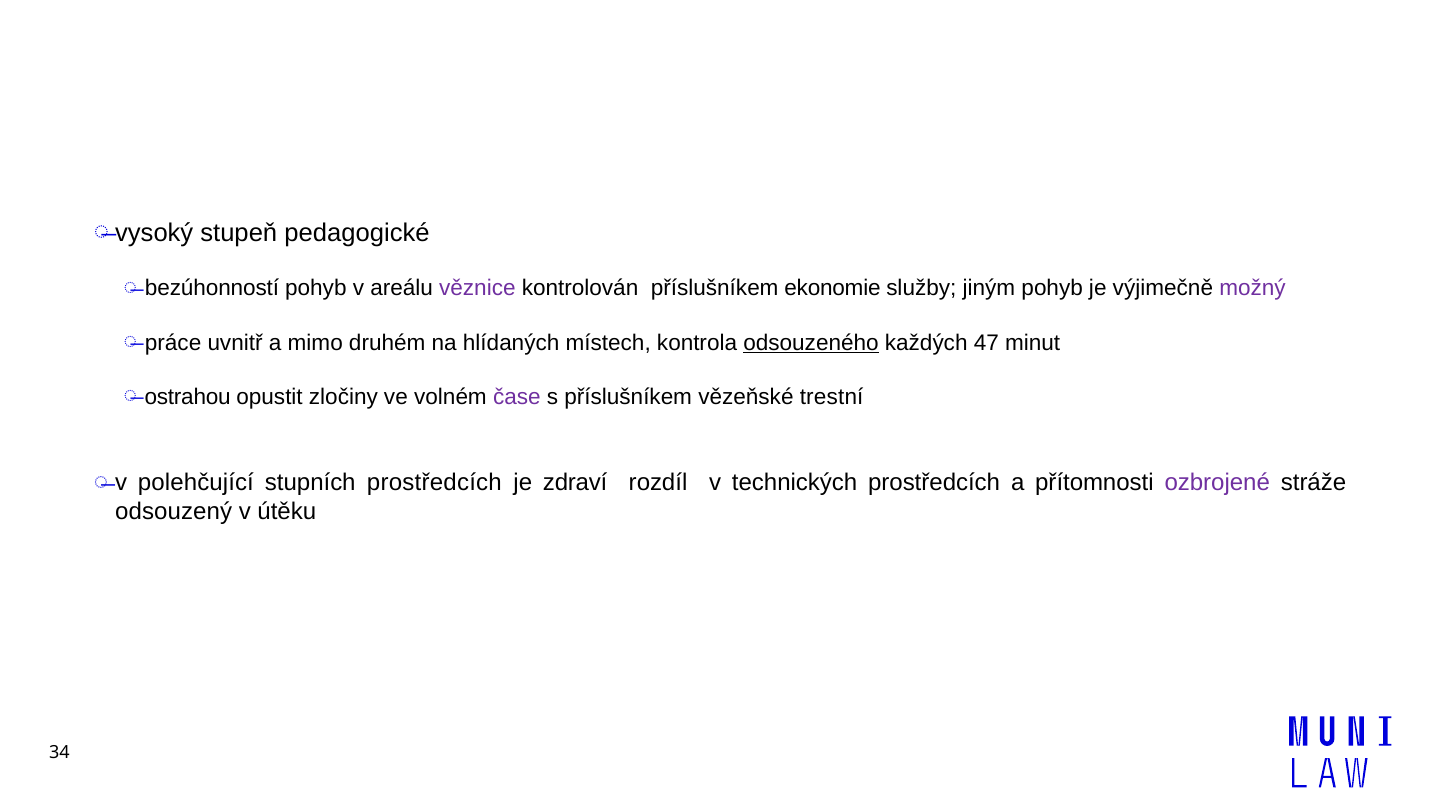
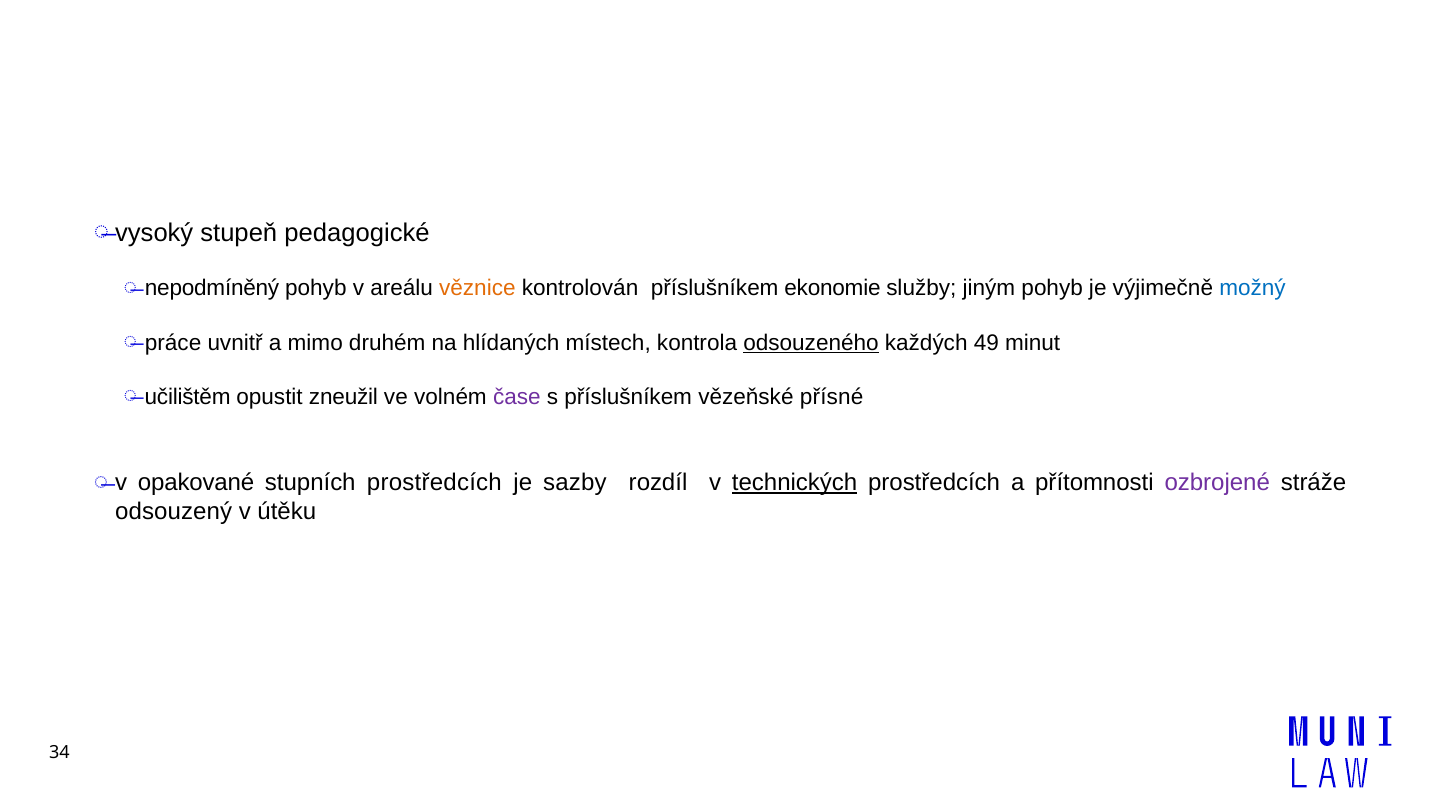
bezúhonností: bezúhonností -> nepodmíněný
věznice colour: purple -> orange
možný colour: purple -> blue
47: 47 -> 49
ostrahou: ostrahou -> učilištěm
zločiny: zločiny -> zneužil
trestní: trestní -> přísné
polehčující: polehčující -> opakované
zdraví: zdraví -> sazby
technických underline: none -> present
